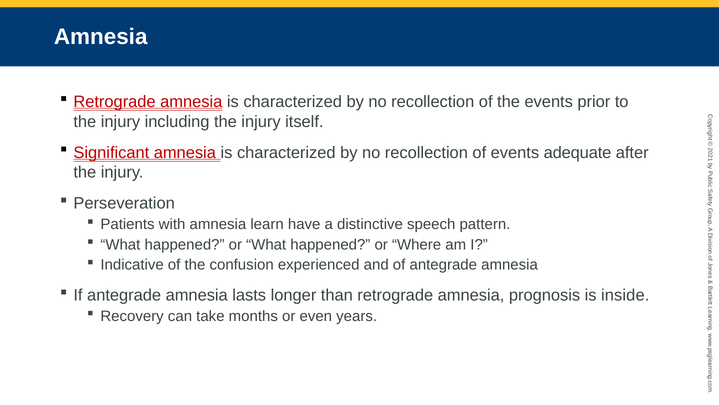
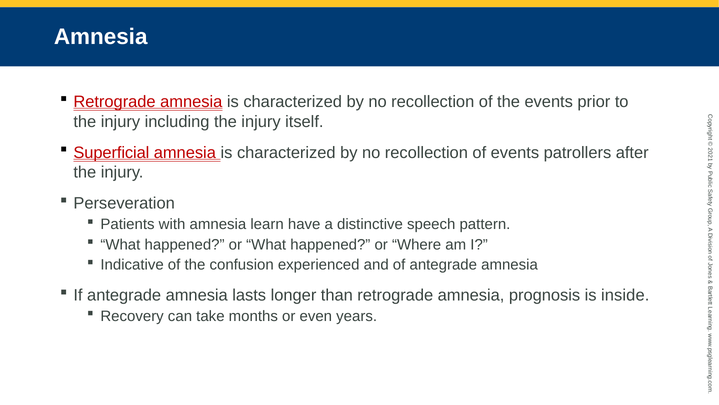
Significant: Significant -> Superficial
adequate: adequate -> patrollers
